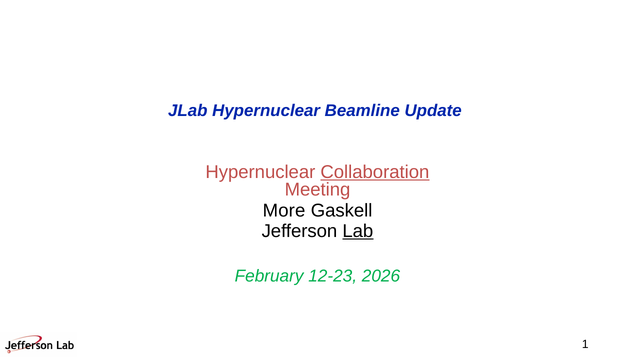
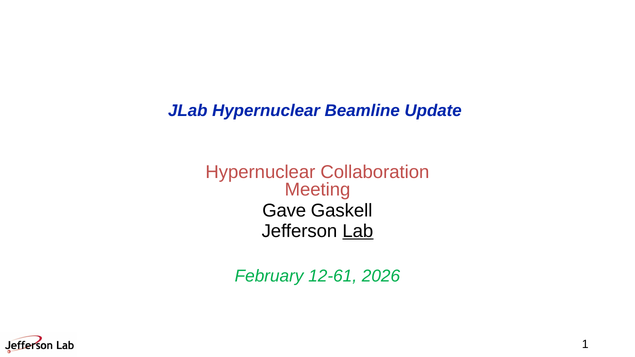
Collaboration underline: present -> none
More: More -> Gave
12-23: 12-23 -> 12-61
